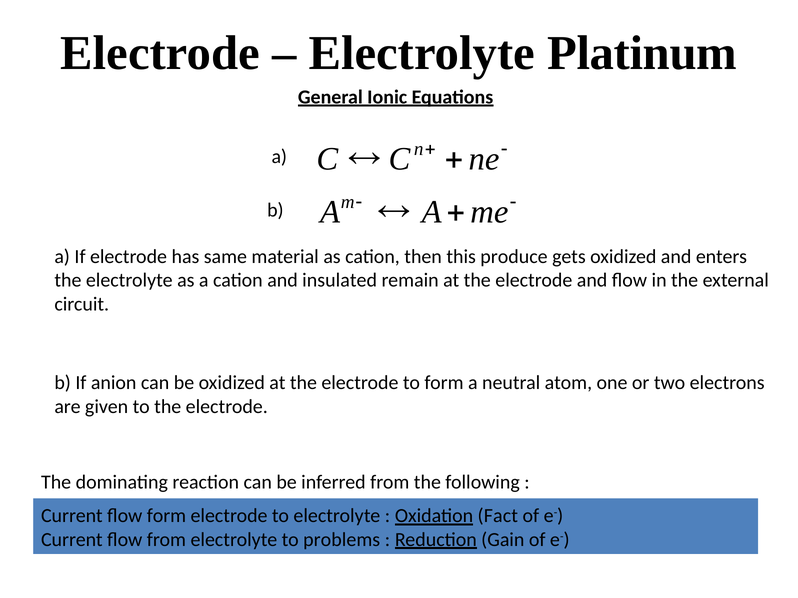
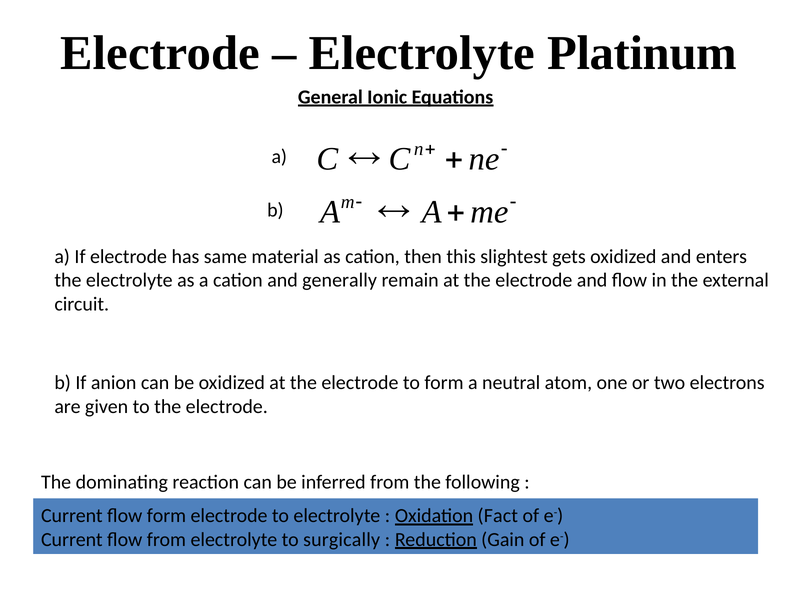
produce: produce -> slightest
insulated: insulated -> generally
problems: problems -> surgically
